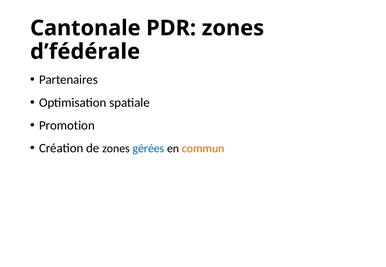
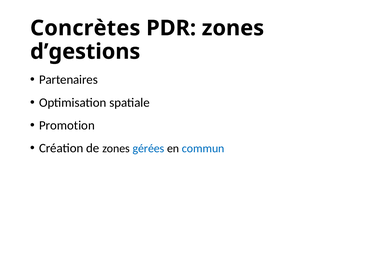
Cantonale: Cantonale -> Concrètes
d’fédérale: d’fédérale -> d’gestions
commun colour: orange -> blue
